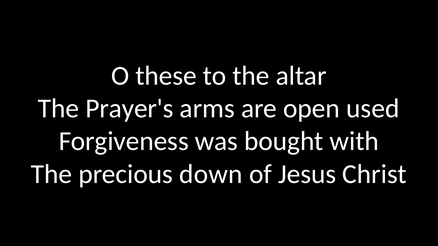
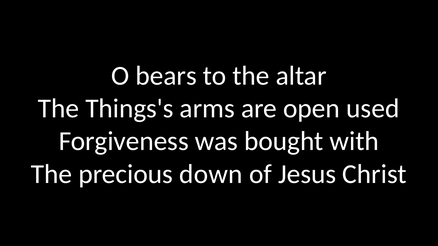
these: these -> bears
Prayer's: Prayer's -> Things's
